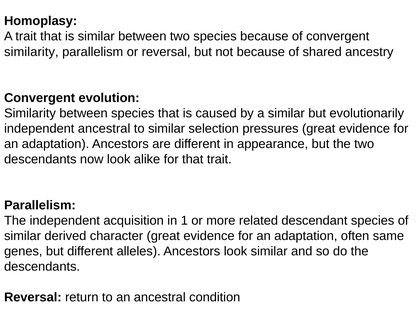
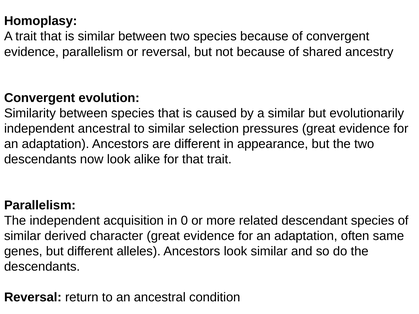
similarity at (31, 52): similarity -> evidence
1: 1 -> 0
